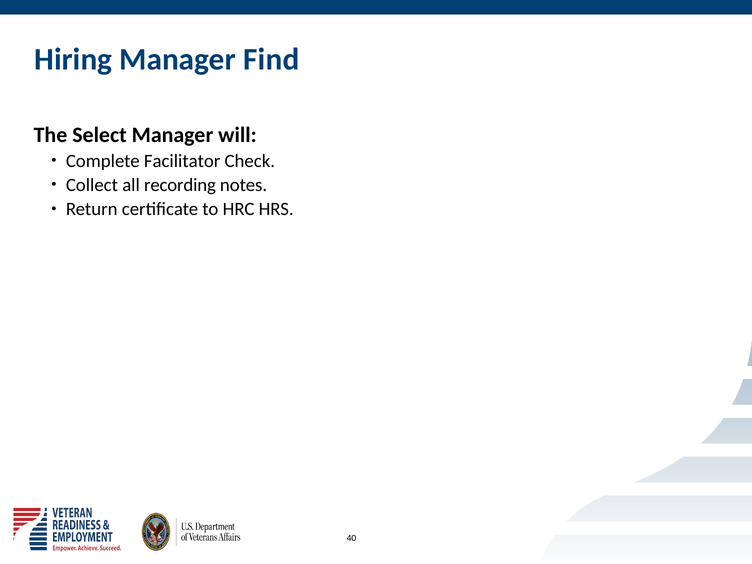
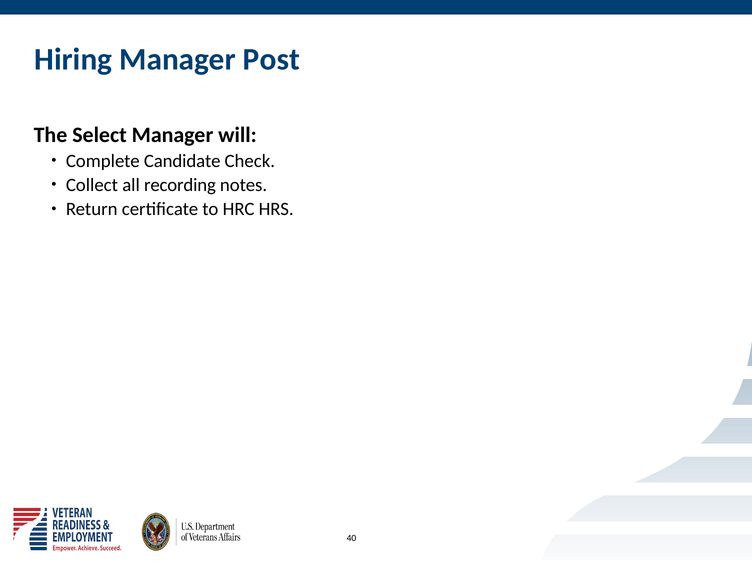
Find: Find -> Post
Facilitator: Facilitator -> Candidate
